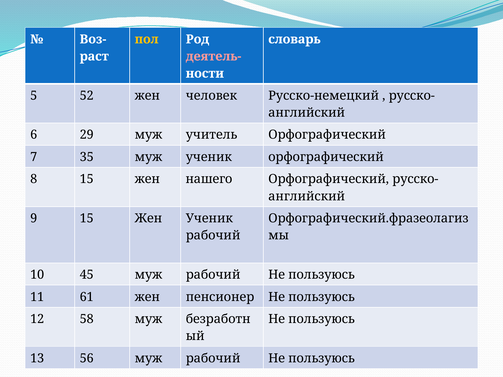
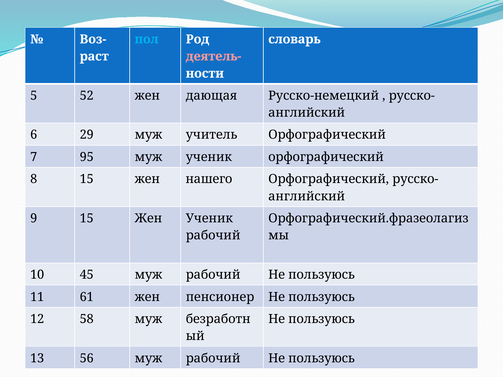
пол colour: yellow -> light blue
человек: человек -> дающая
35: 35 -> 95
